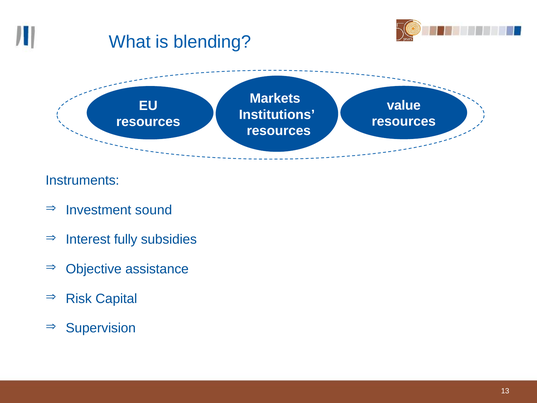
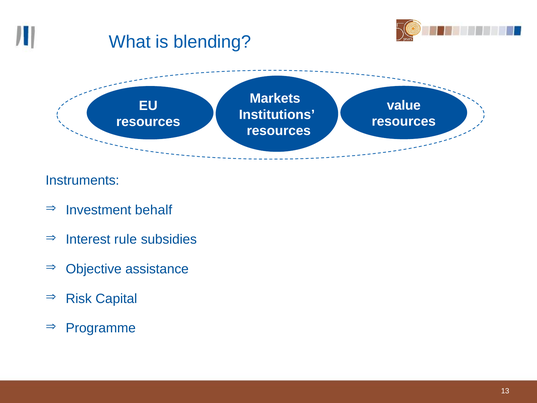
sound: sound -> behalf
fully: fully -> rule
Supervision: Supervision -> Programme
